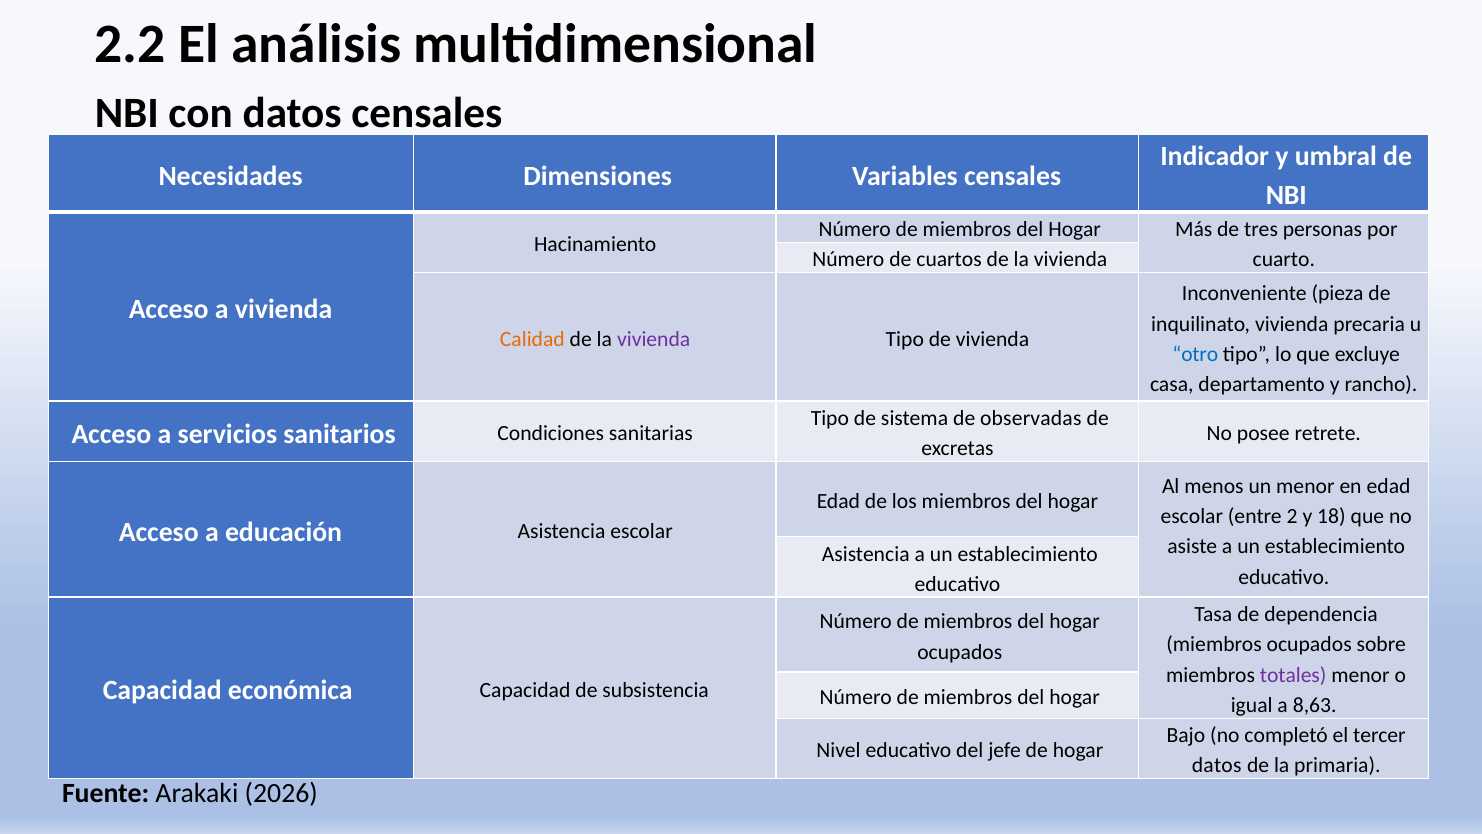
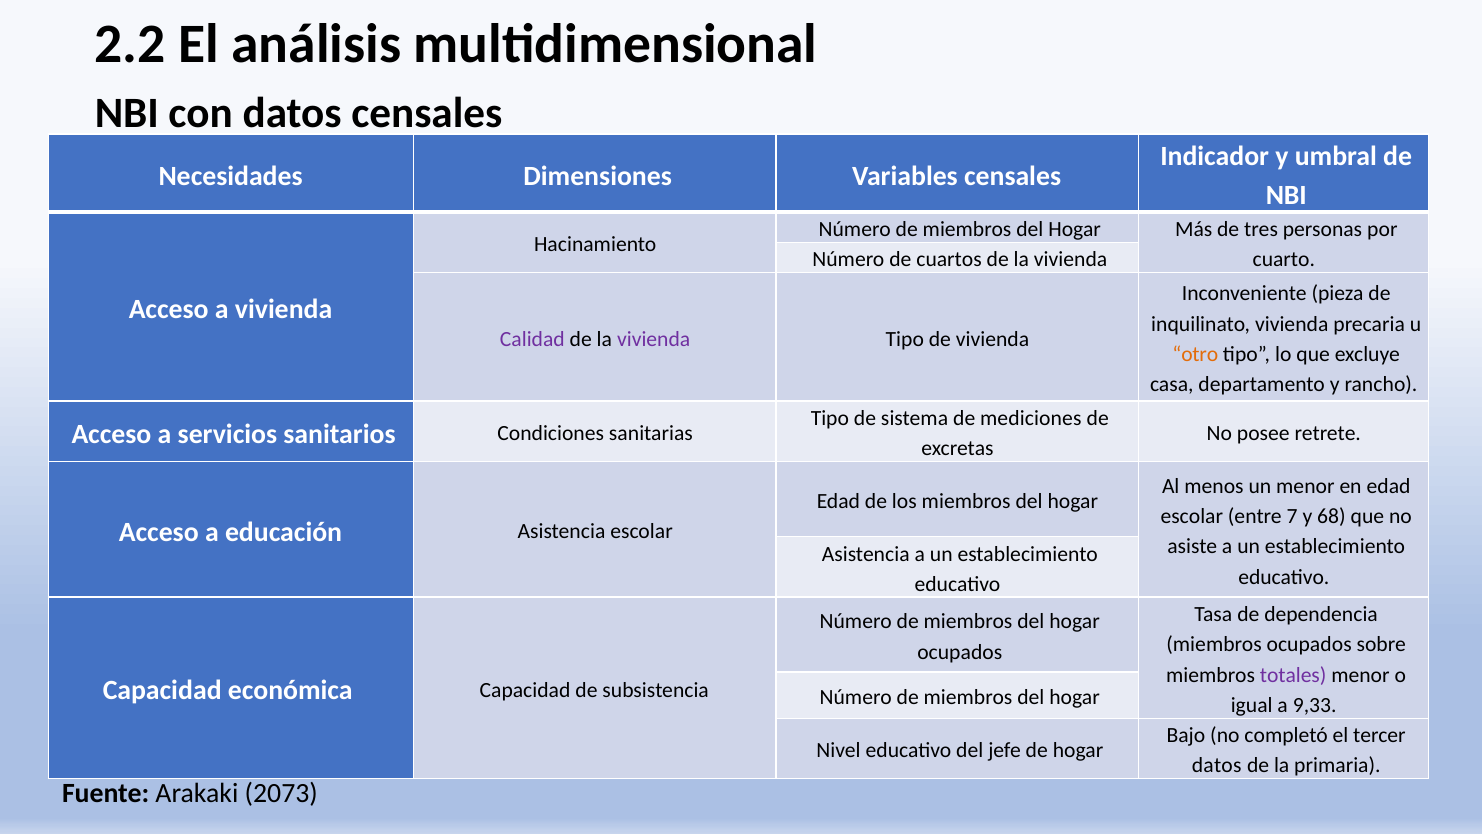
Calidad colour: orange -> purple
otro colour: blue -> orange
observadas: observadas -> mediciones
2: 2 -> 7
18: 18 -> 68
8,63: 8,63 -> 9,33
2026: 2026 -> 2073
